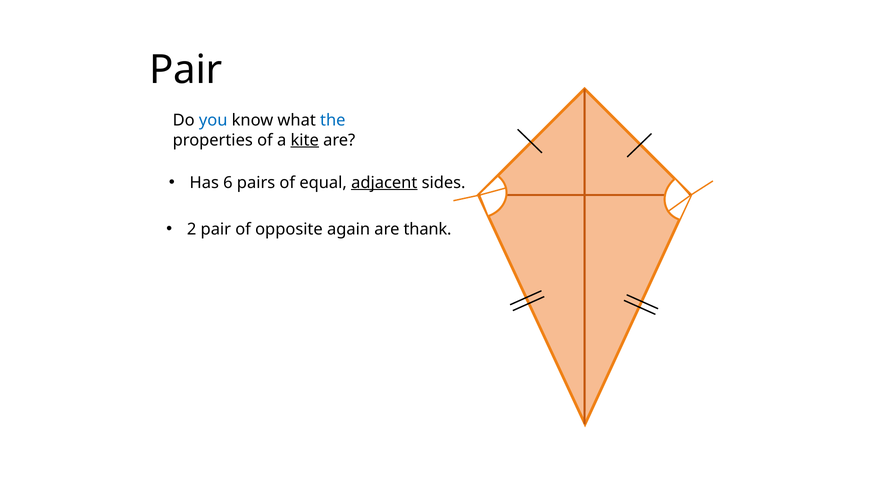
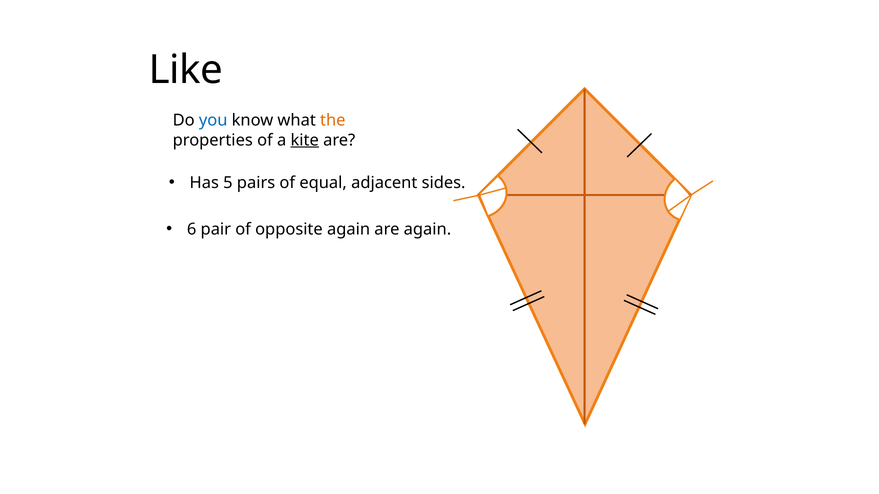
Pair at (186, 70): Pair -> Like
the colour: blue -> orange
6: 6 -> 5
adjacent underline: present -> none
2: 2 -> 6
are thank: thank -> again
